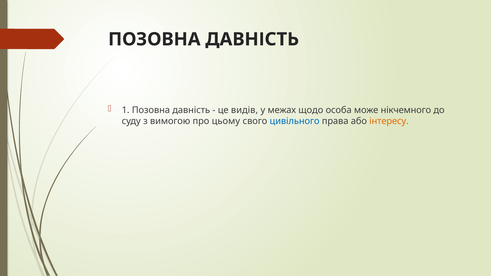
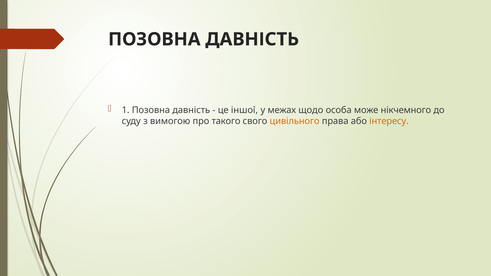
видів: видів -> іншої
цьому: цьому -> такого
цивільного colour: blue -> orange
